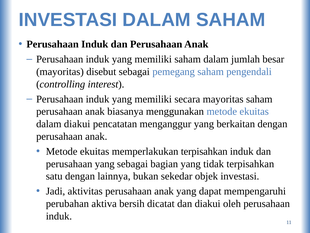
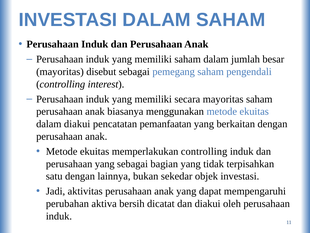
menganggur: menganggur -> pemanfaatan
memperlakukan terpisahkan: terpisahkan -> controlling
